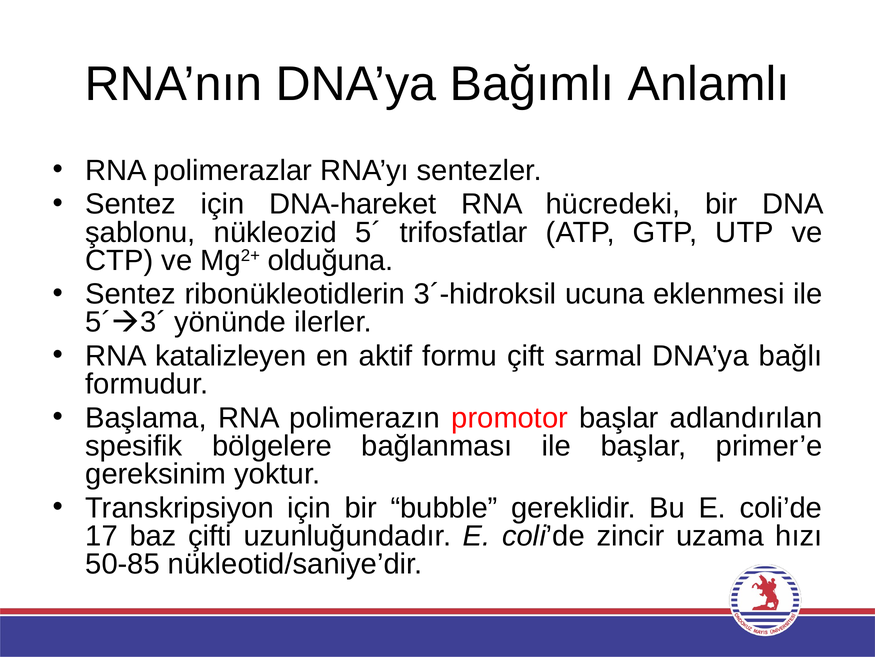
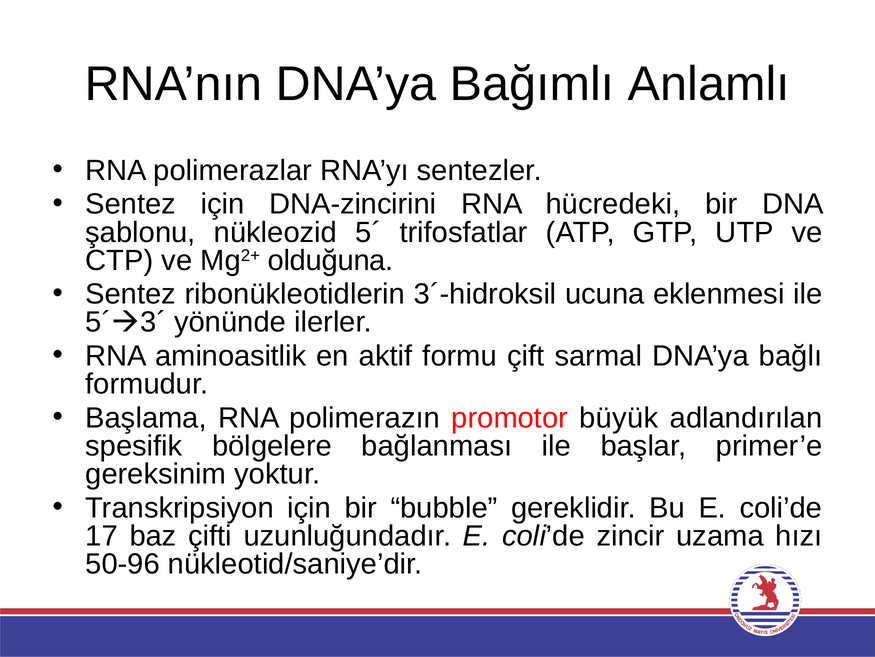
DNA-hareket: DNA-hareket -> DNA-zincirini
katalizleyen: katalizleyen -> aminoasitlik
promotor başlar: başlar -> büyük
50-85: 50-85 -> 50-96
